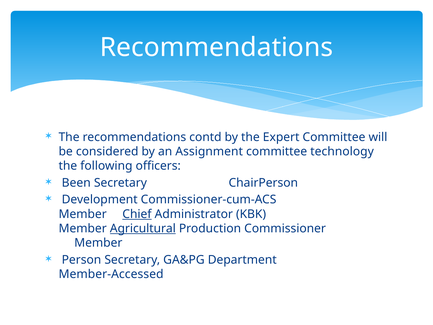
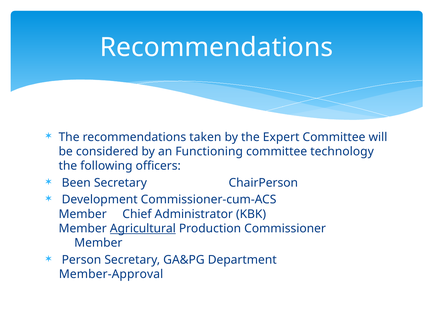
contd: contd -> taken
Assignment: Assignment -> Functioning
Chief underline: present -> none
Member-Accessed: Member-Accessed -> Member-Approval
